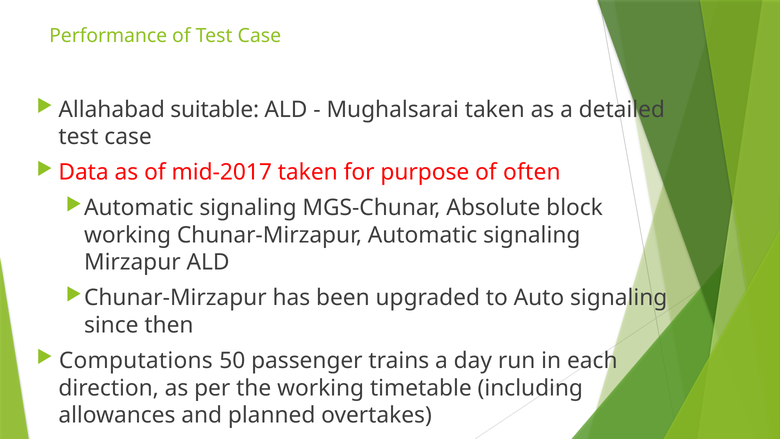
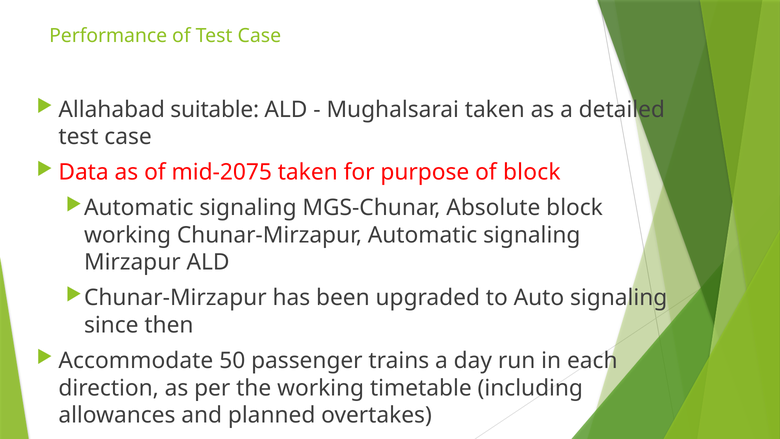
mid-2017: mid-2017 -> mid-2075
of often: often -> block
Computations: Computations -> Accommodate
